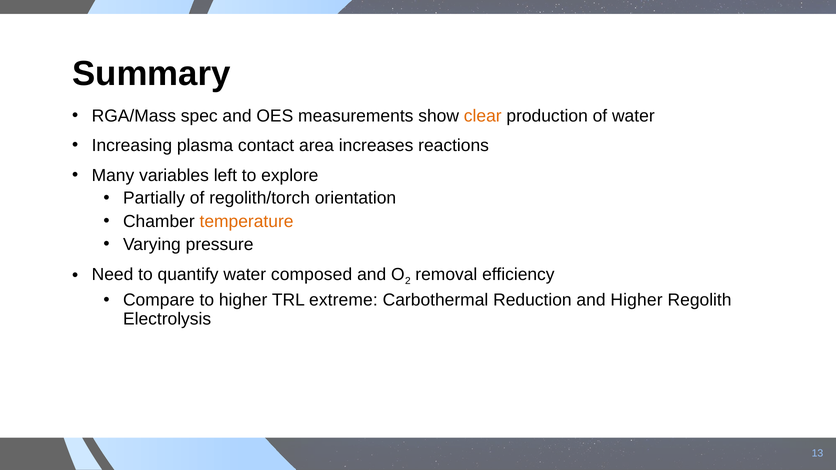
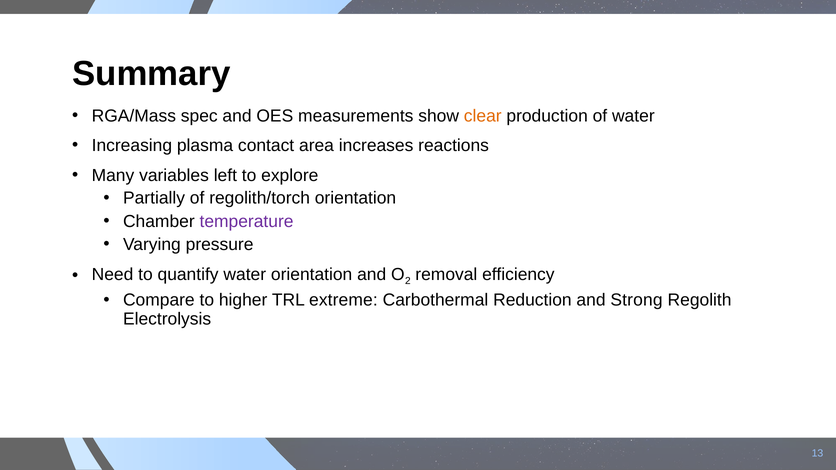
temperature colour: orange -> purple
water composed: composed -> orientation
and Higher: Higher -> Strong
